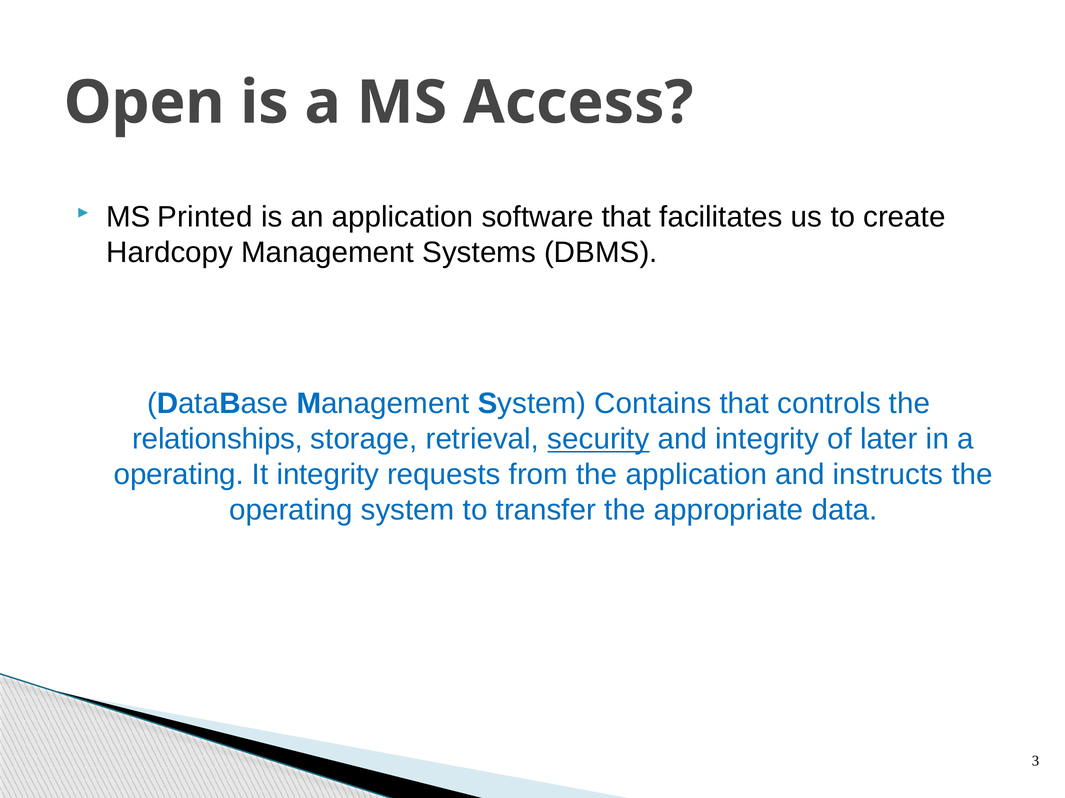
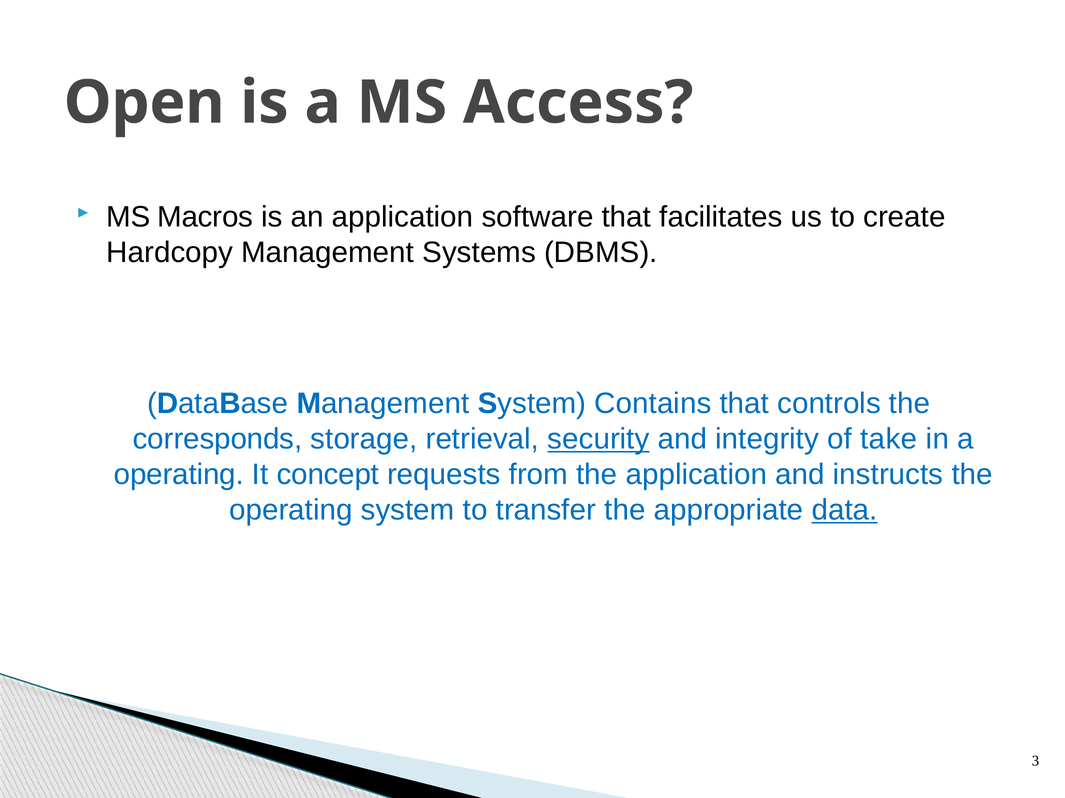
Printed: Printed -> Macros
relationships: relationships -> corresponds
later: later -> take
It integrity: integrity -> concept
data underline: none -> present
